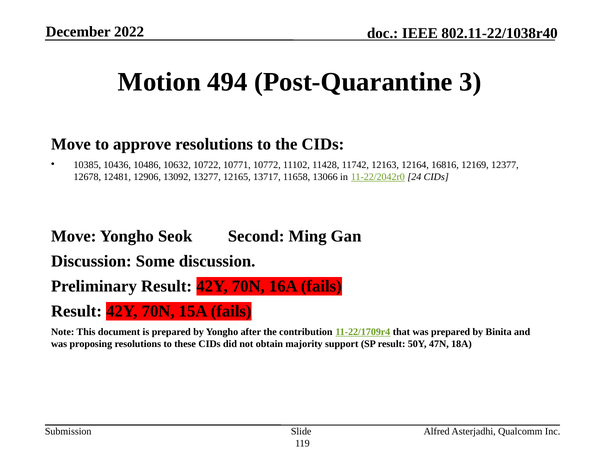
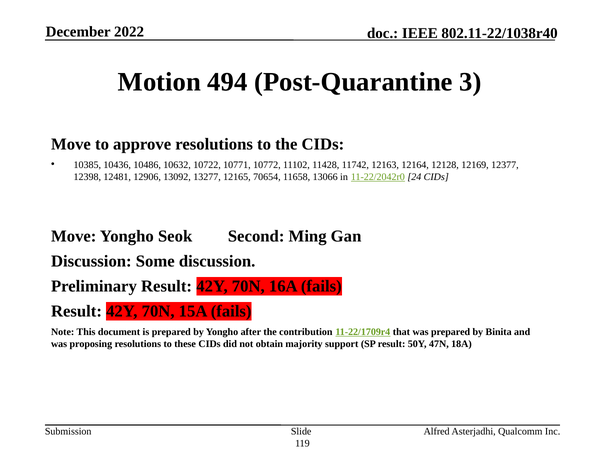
16816: 16816 -> 12128
12678: 12678 -> 12398
13717: 13717 -> 70654
